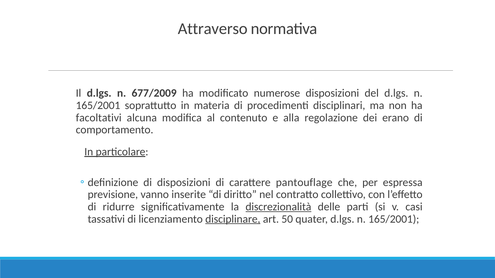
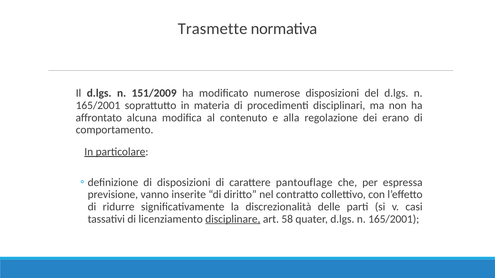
Attraverso: Attraverso -> Trasmette
677/2009: 677/2009 -> 151/2009
facoltativi: facoltativi -> affrontato
discrezionalità underline: present -> none
50: 50 -> 58
